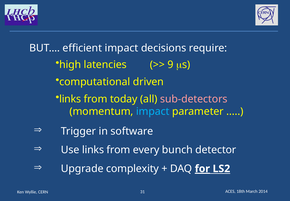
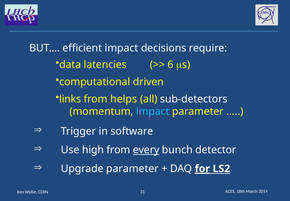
high: high -> data
9: 9 -> 6
today: today -> helps
sub-detectors colour: pink -> white
Use links: links -> high
every underline: none -> present
Upgrade complexity: complexity -> parameter
